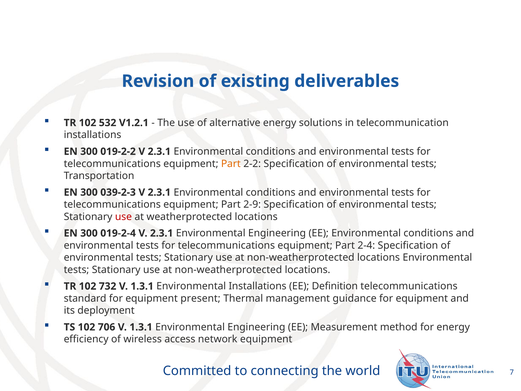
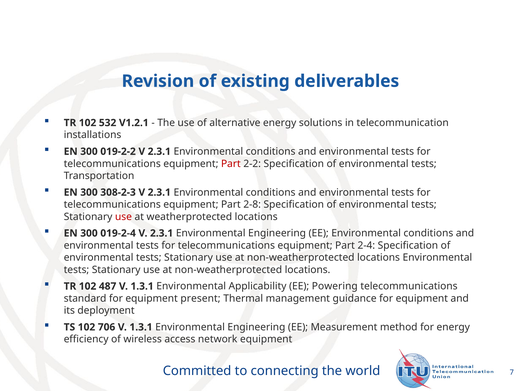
Part at (231, 164) colour: orange -> red
039-2-3: 039-2-3 -> 308-2-3
2-9: 2-9 -> 2-8
732: 732 -> 487
Environmental Installations: Installations -> Applicability
Definition: Definition -> Powering
